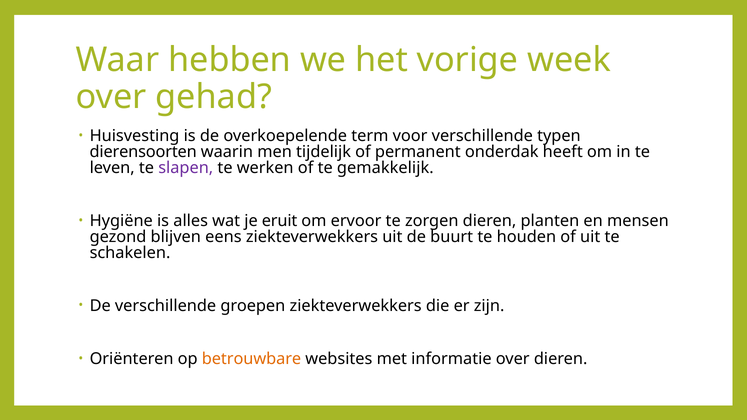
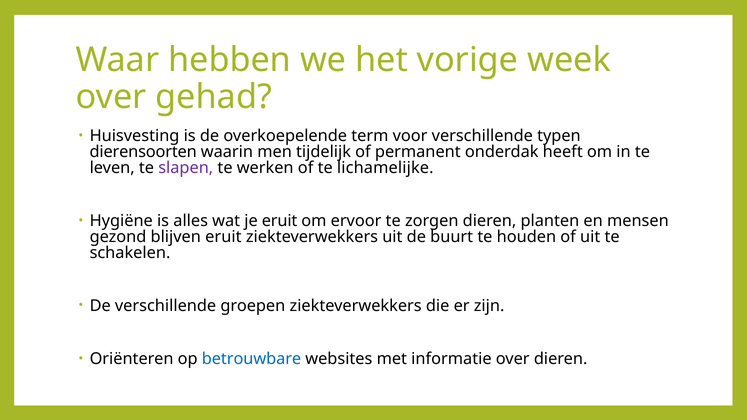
gemakkelijk: gemakkelijk -> lichamelijke
blijven eens: eens -> eruit
betrouwbare colour: orange -> blue
